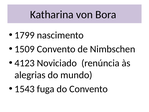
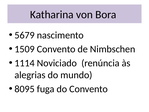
1799: 1799 -> 5679
4123: 4123 -> 1114
1543: 1543 -> 8095
